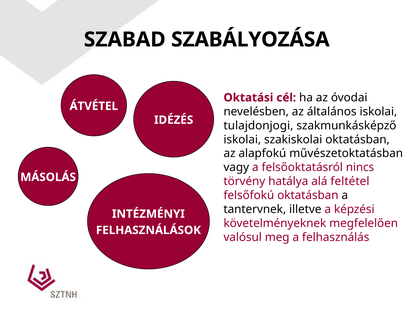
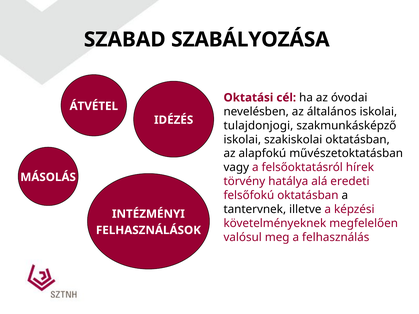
nincs: nincs -> hírek
feltétel: feltétel -> eredeti
